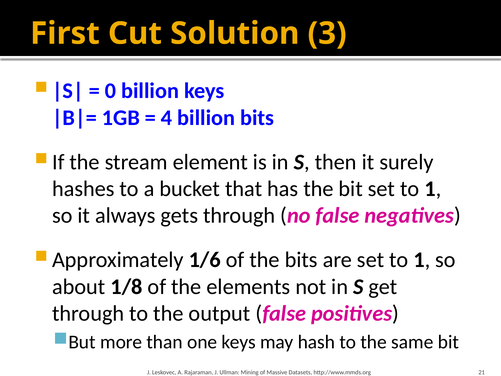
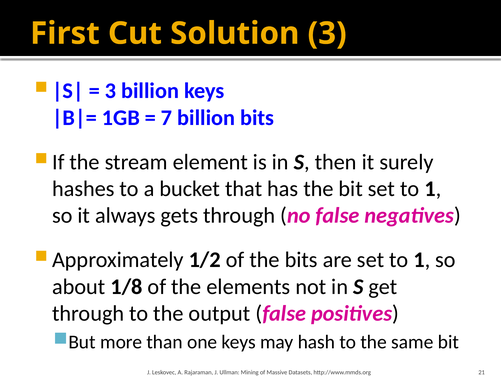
0 at (111, 91): 0 -> 3
4: 4 -> 7
1/6: 1/6 -> 1/2
